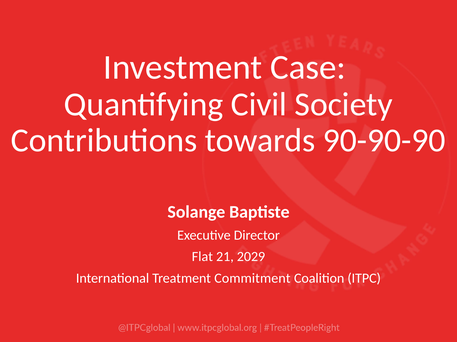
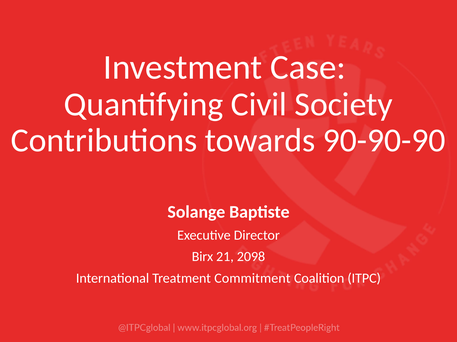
Flat: Flat -> Birx
2029: 2029 -> 2098
